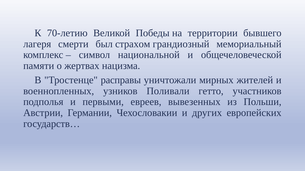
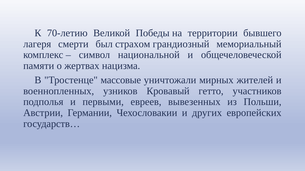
расправы: расправы -> массовые
Поливали: Поливали -> Кровавый
